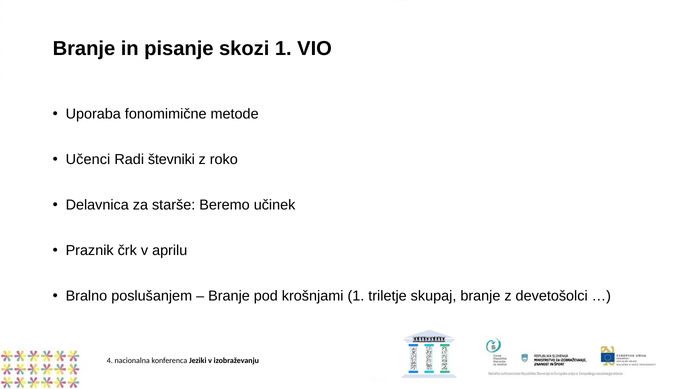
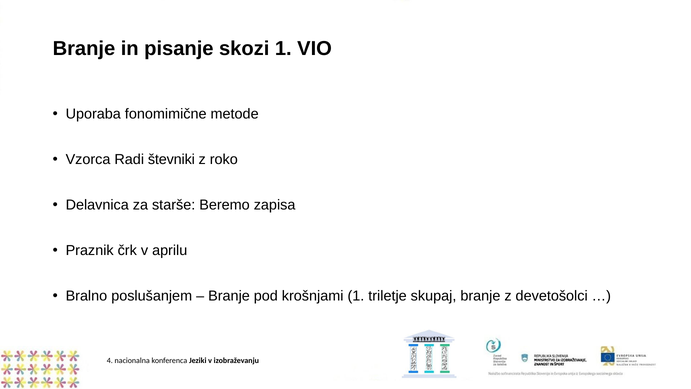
Učenci: Učenci -> Vzorca
učinek: učinek -> zapisa
